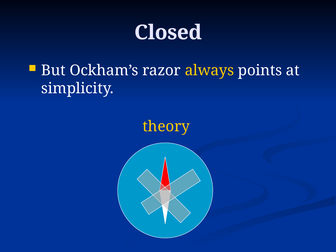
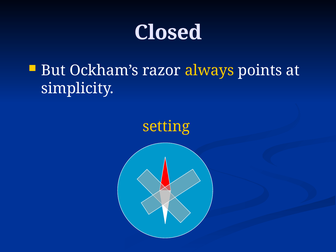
theory: theory -> setting
